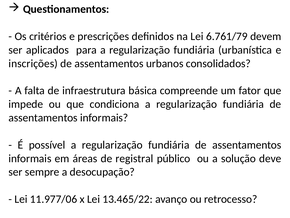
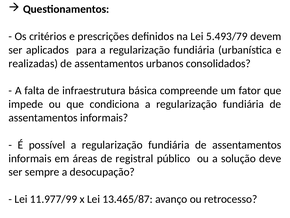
6.761/79: 6.761/79 -> 5.493/79
inscrições: inscrições -> realizadas
11.977/06: 11.977/06 -> 11.977/99
13.465/22: 13.465/22 -> 13.465/87
